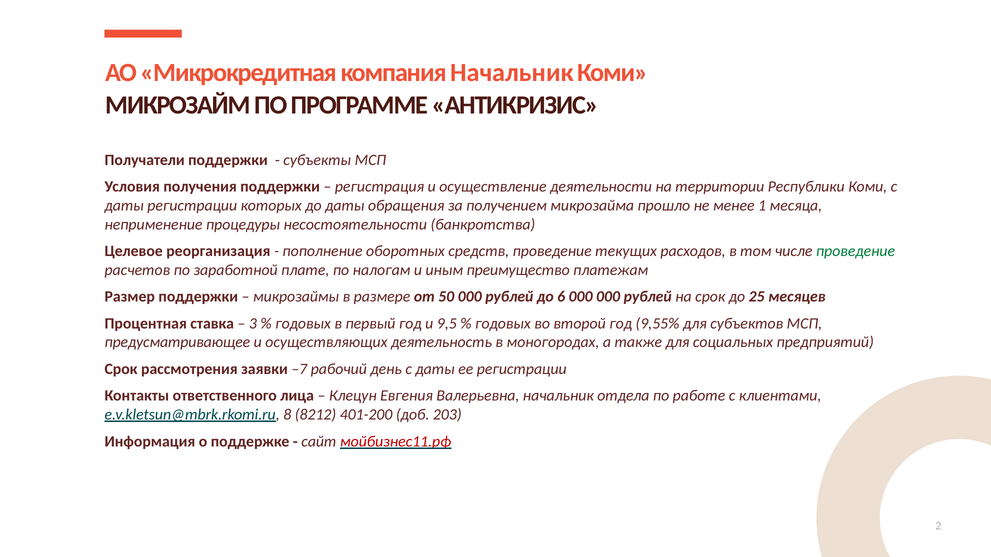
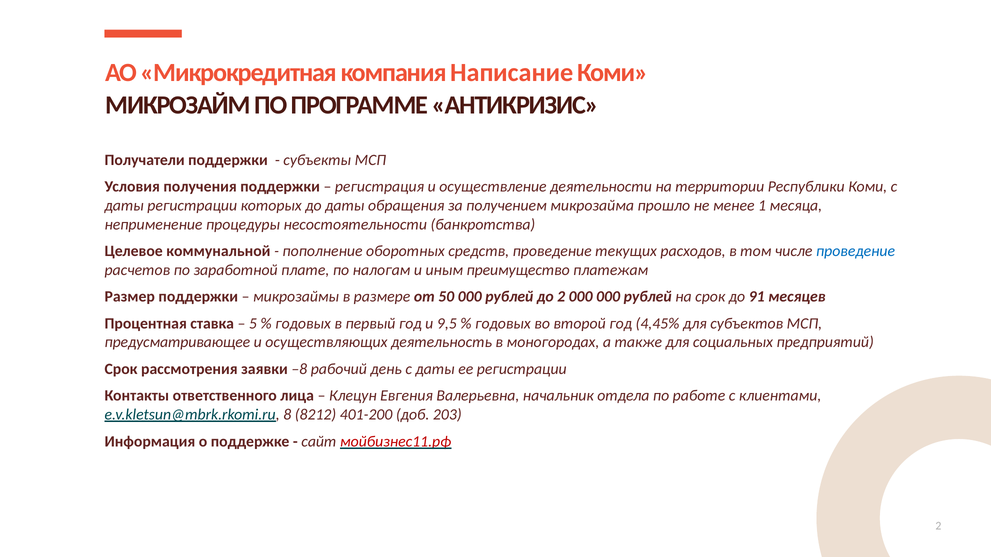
компания Начальник: Начальник -> Написание
реорганизация: реорганизация -> коммунальной
проведение at (856, 251) colour: green -> blue
до 6: 6 -> 2
25: 25 -> 91
3: 3 -> 5
9,55%: 9,55% -> 4,45%
–7: –7 -> –8
